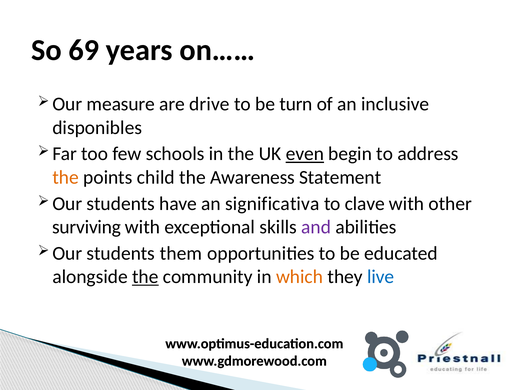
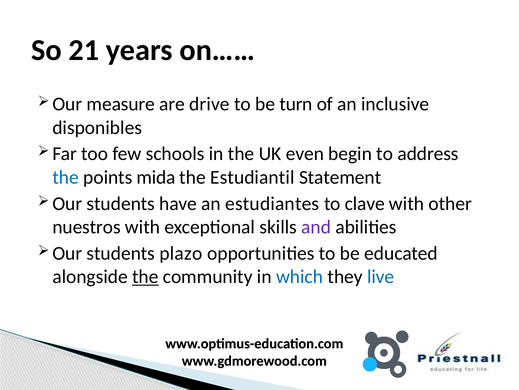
69: 69 -> 21
even underline: present -> none
the at (66, 177) colour: orange -> blue
child: child -> mida
Awareness: Awareness -> Estudiantil
significativa: significativa -> estudiantes
surviving: surviving -> nuestros
them: them -> plazo
which colour: orange -> blue
